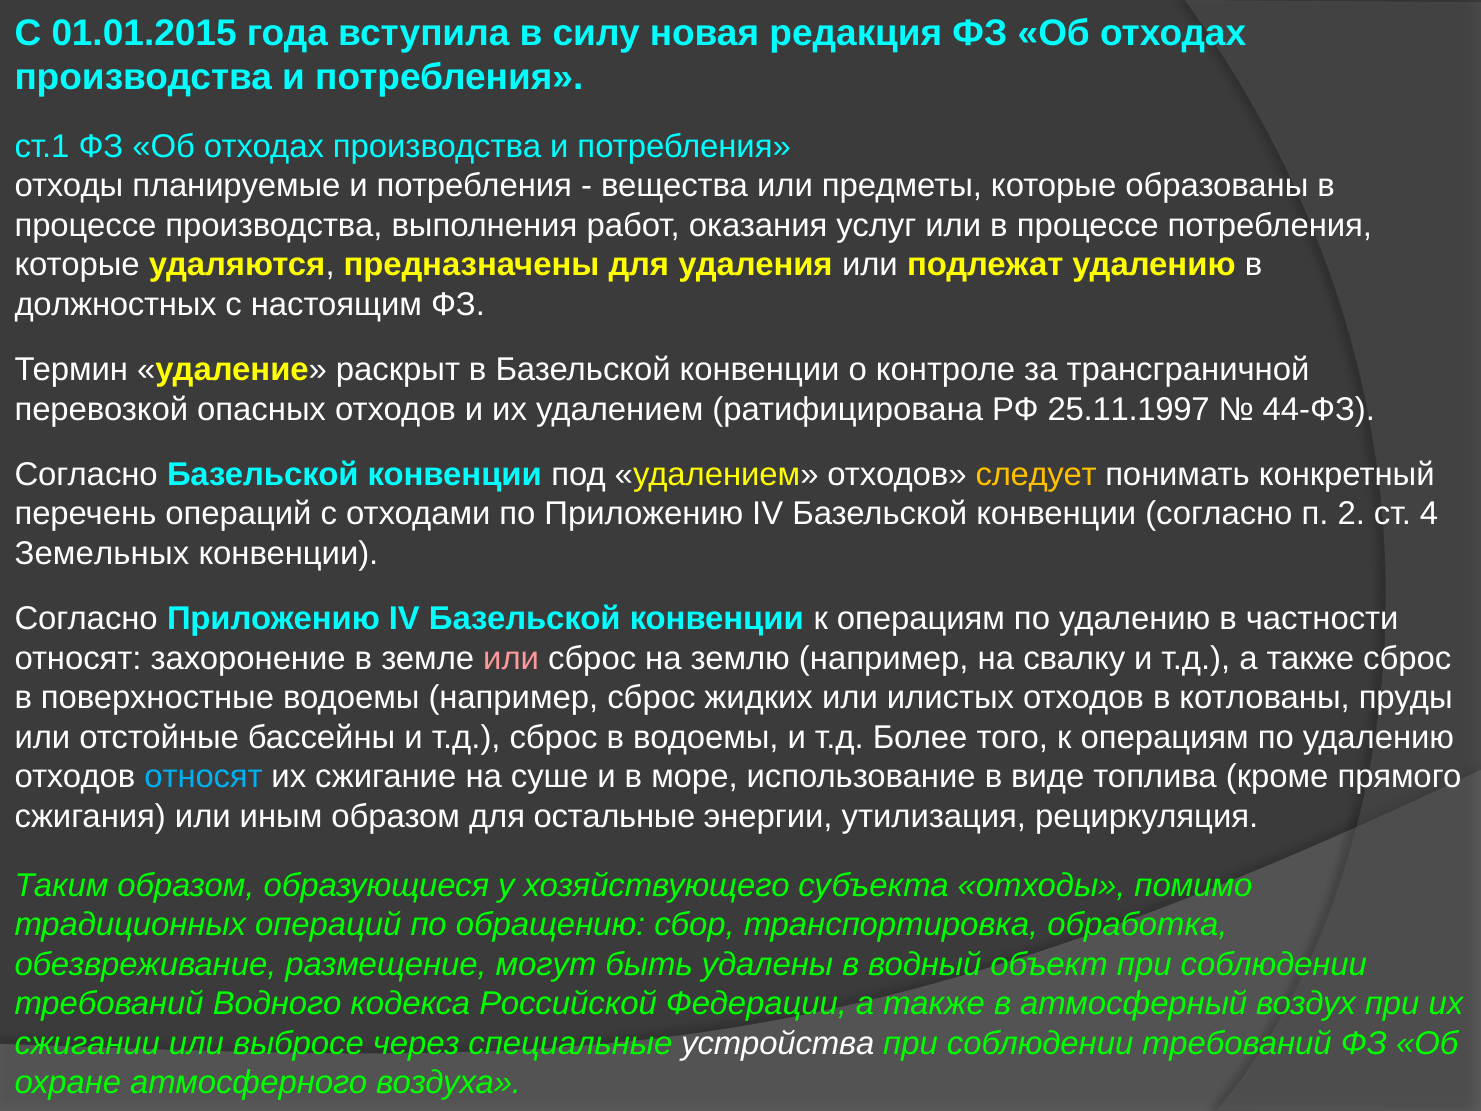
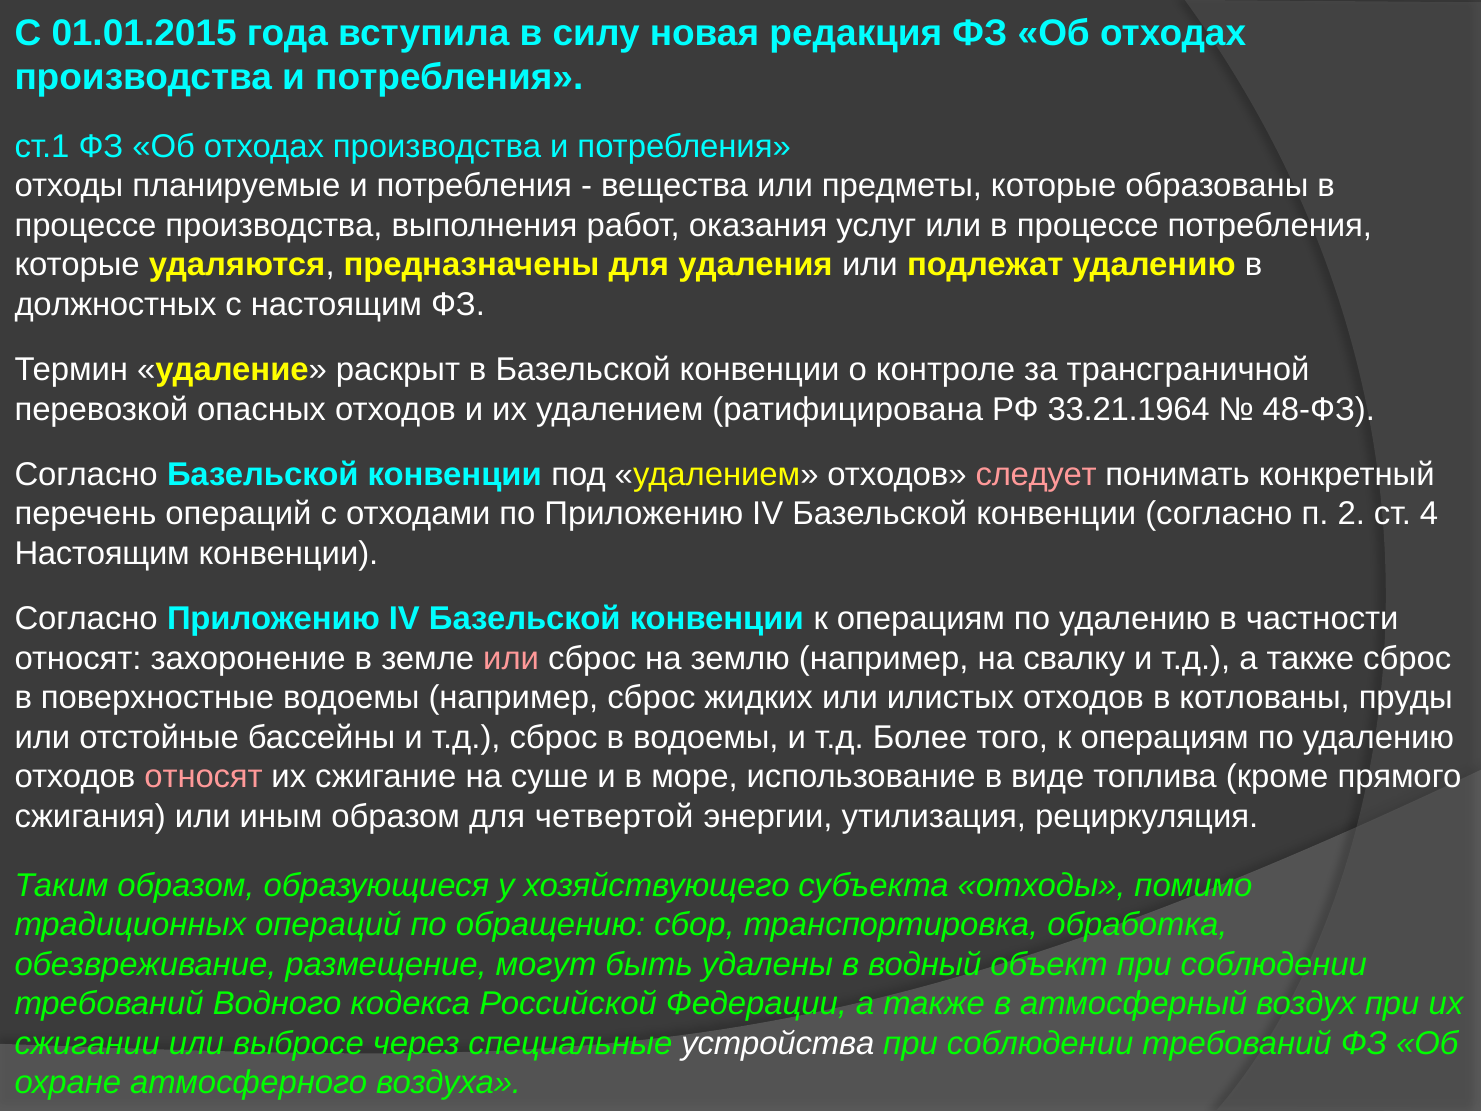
25.11.1997: 25.11.1997 -> 33.21.1964
44-ФЗ: 44-ФЗ -> 48-ФЗ
следует colour: yellow -> pink
Земельных at (102, 553): Земельных -> Настоящим
относят at (204, 777) colour: light blue -> pink
остальные: остальные -> четвертой
